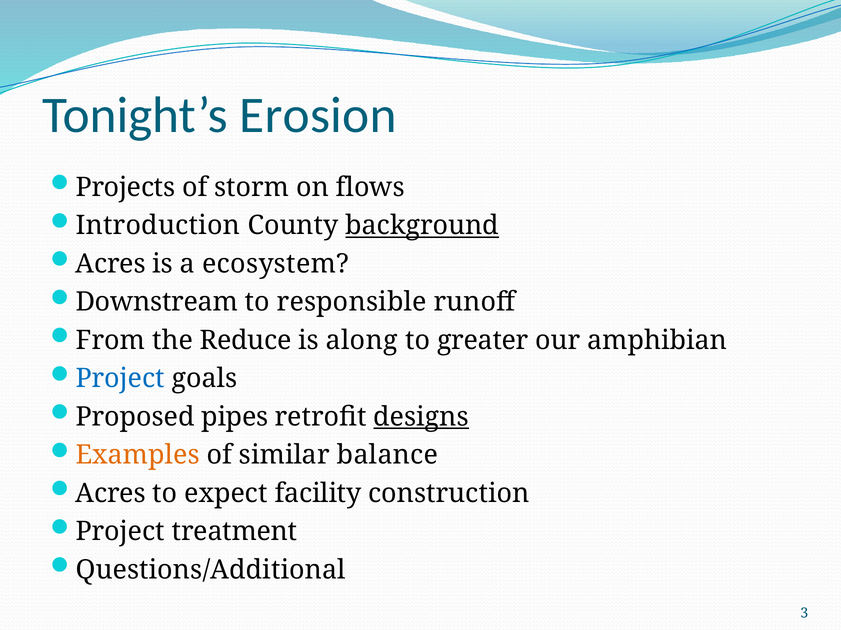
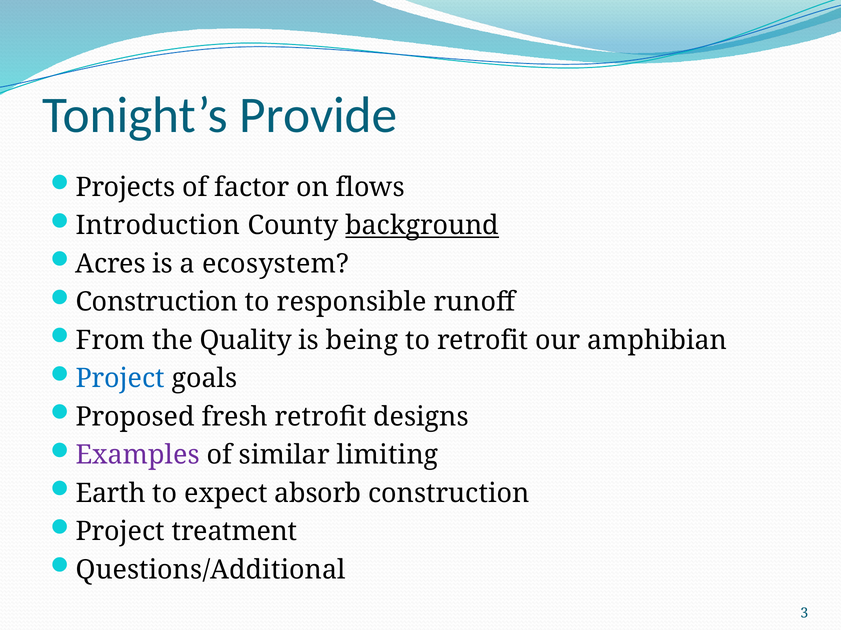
Erosion: Erosion -> Provide
storm: storm -> factor
Downstream at (157, 302): Downstream -> Construction
Reduce: Reduce -> Quality
along: along -> being
to greater: greater -> retrofit
pipes: pipes -> fresh
designs underline: present -> none
Examples colour: orange -> purple
balance: balance -> limiting
Acres at (111, 494): Acres -> Earth
facility: facility -> absorb
